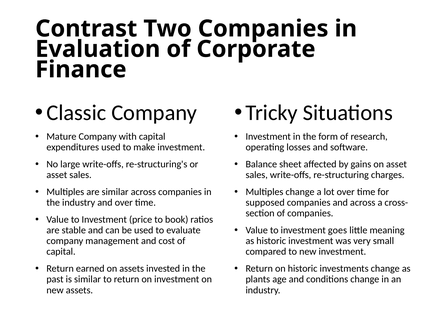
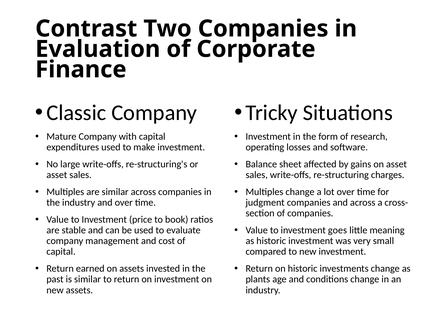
supposed: supposed -> judgment
